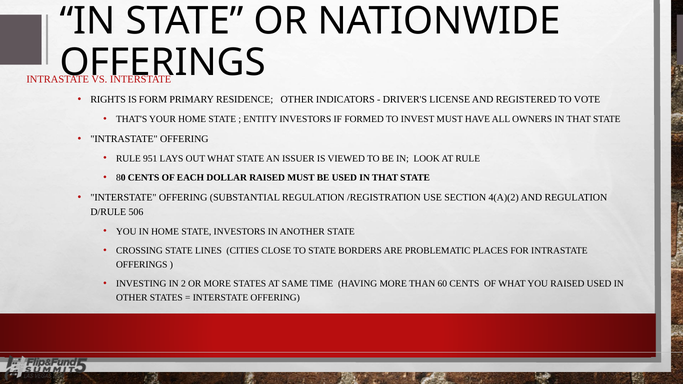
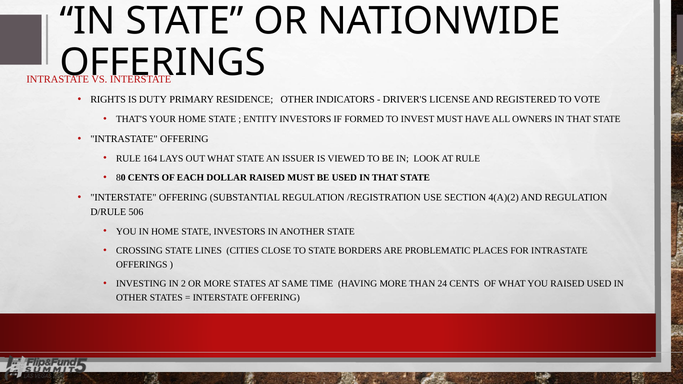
FORM: FORM -> DUTY
951: 951 -> 164
60: 60 -> 24
